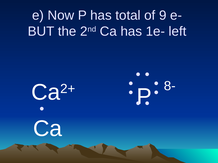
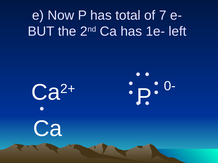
9: 9 -> 7
8-: 8- -> 0-
